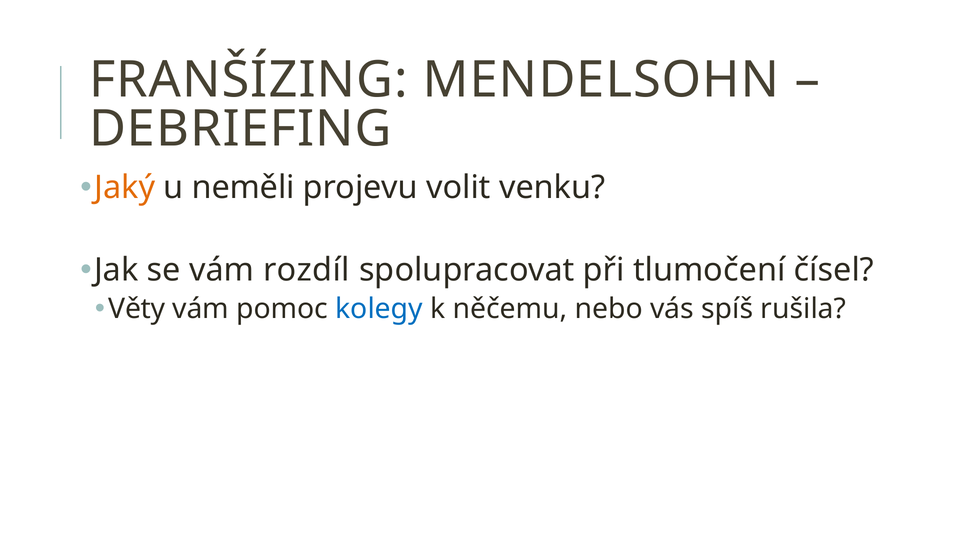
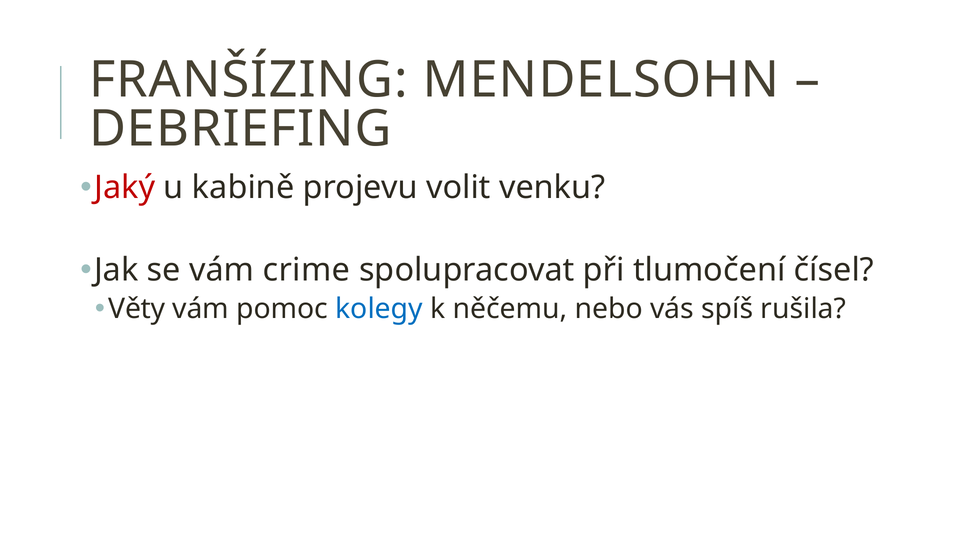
Jaký colour: orange -> red
neměli: neměli -> kabině
rozdíl: rozdíl -> crime
